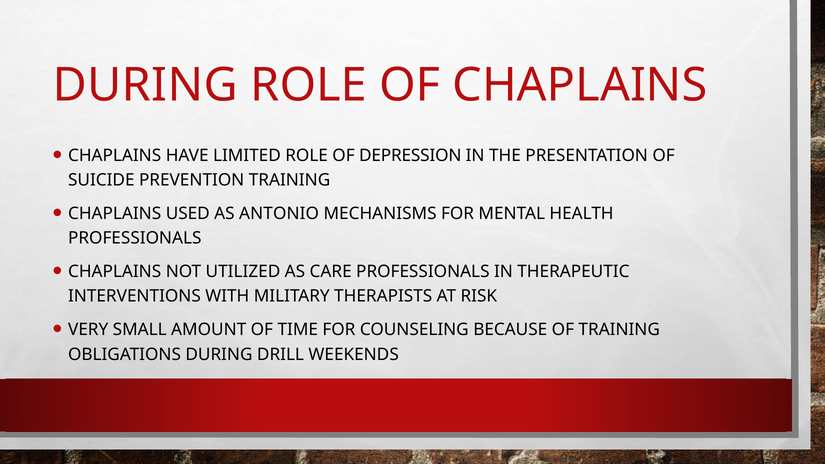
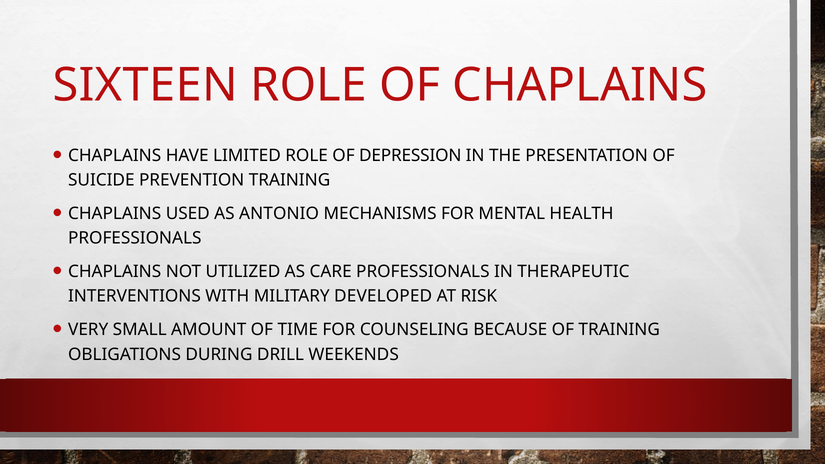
DURING at (145, 85): DURING -> SIXTEEN
THERAPISTS: THERAPISTS -> DEVELOPED
